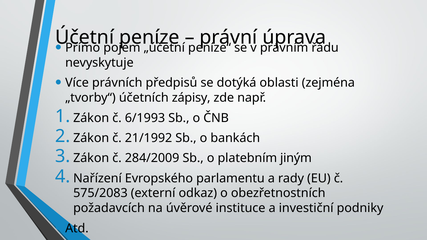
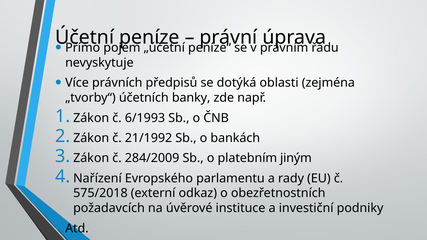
zápisy: zápisy -> banky
575/2083: 575/2083 -> 575/2018
